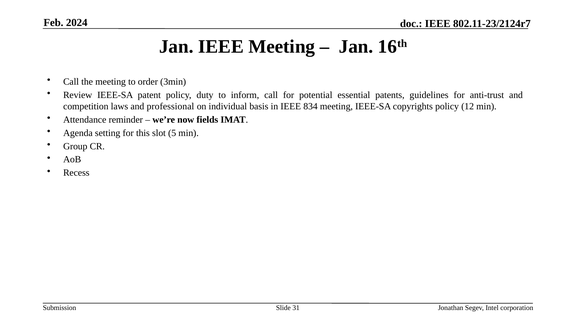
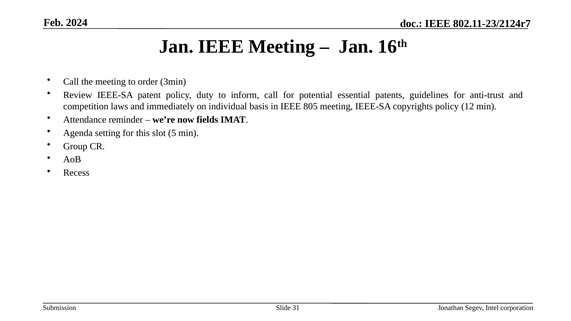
professional: professional -> immediately
834: 834 -> 805
